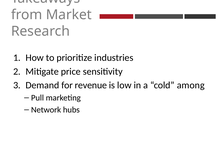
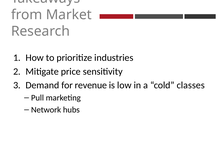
among: among -> classes
